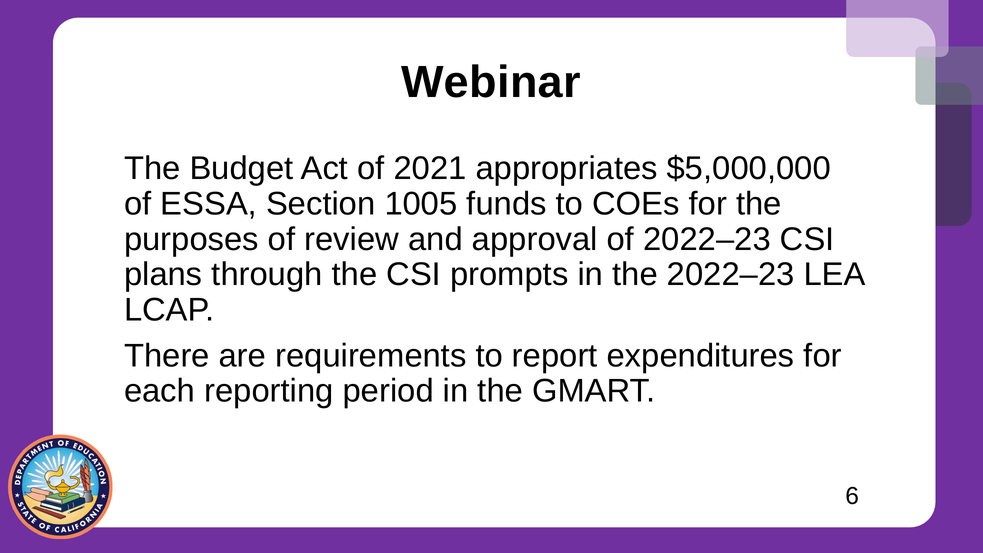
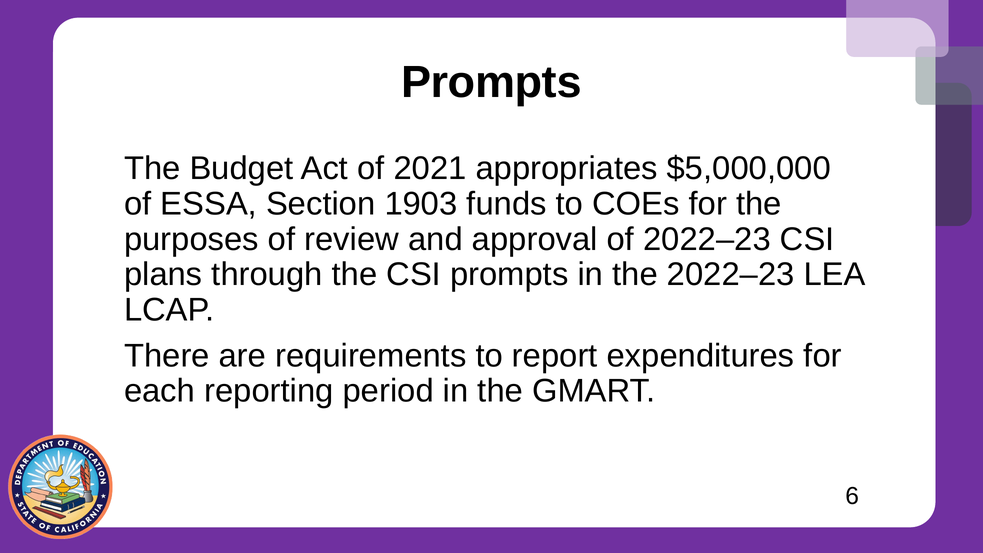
Webinar at (491, 83): Webinar -> Prompts
1005: 1005 -> 1903
